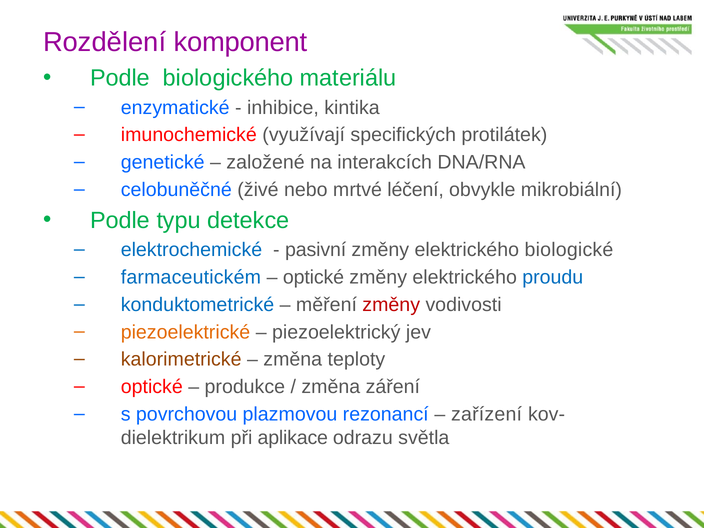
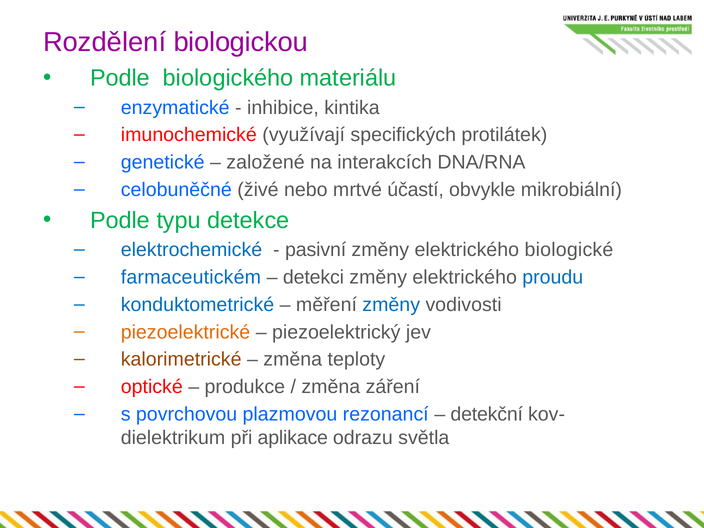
komponent: komponent -> biologickou
léčení: léčení -> účastí
optické at (314, 277): optické -> detekci
změny at (391, 305) colour: red -> blue
zařízení: zařízení -> detekční
